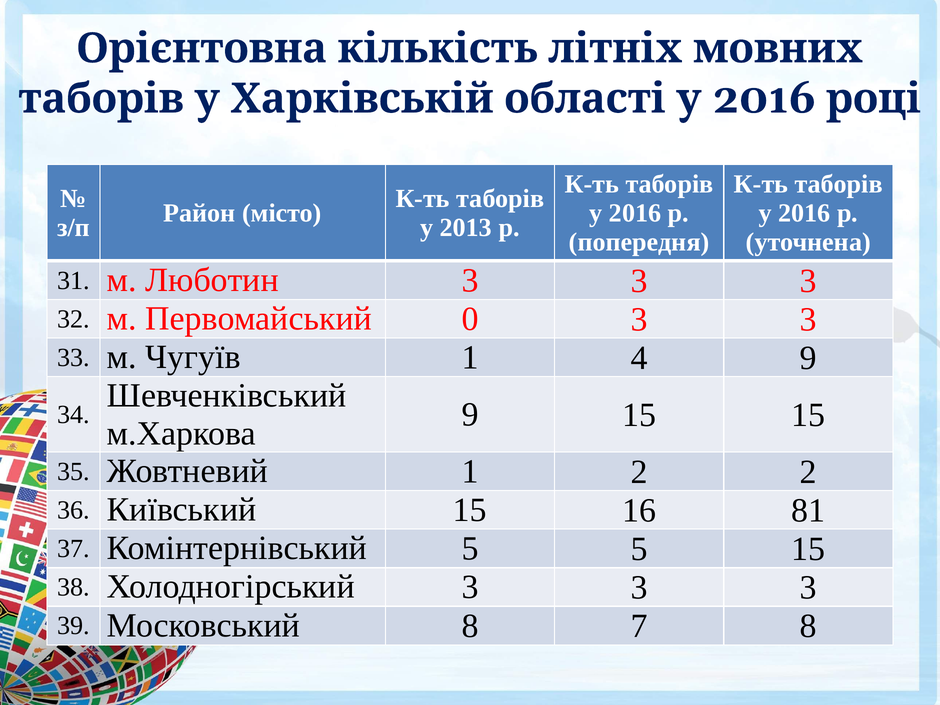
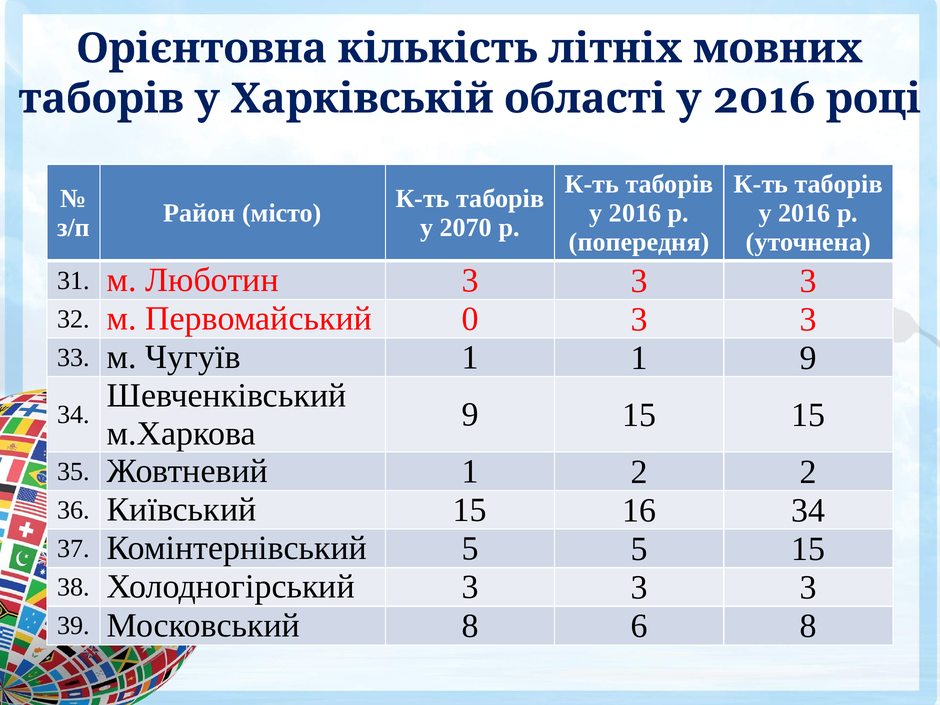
2013: 2013 -> 2070
1 4: 4 -> 1
16 81: 81 -> 34
7: 7 -> 6
